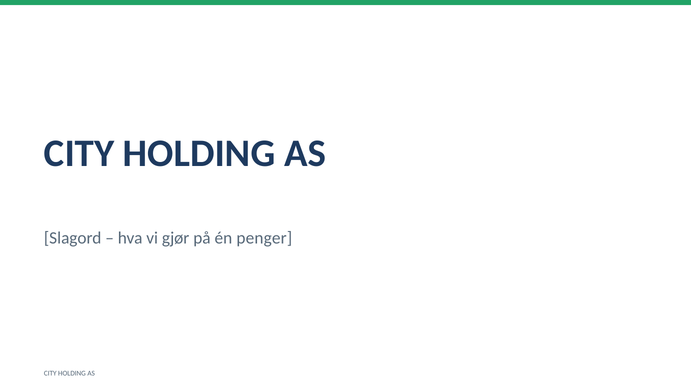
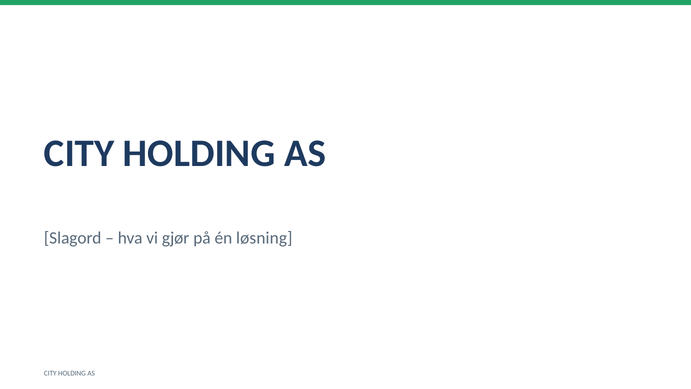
penger: penger -> løsning
